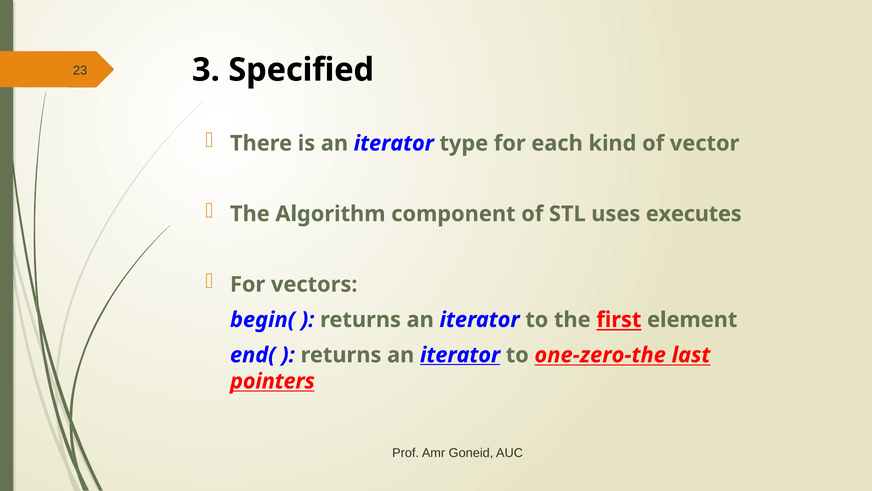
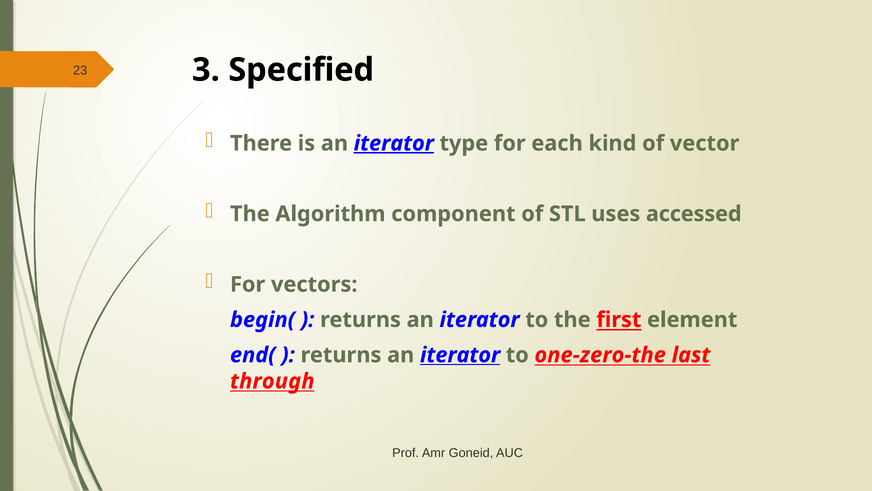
iterator at (394, 143) underline: none -> present
executes: executes -> accessed
pointers: pointers -> through
